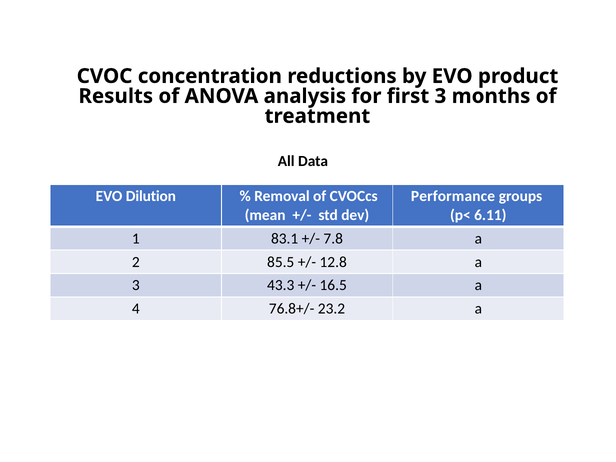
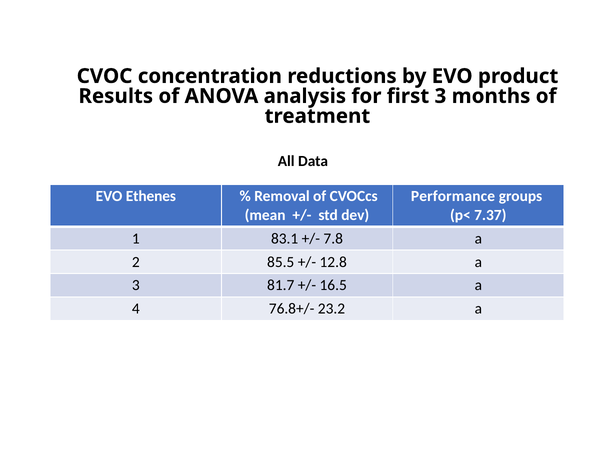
Dilution: Dilution -> Ethenes
6.11: 6.11 -> 7.37
43.3: 43.3 -> 81.7
